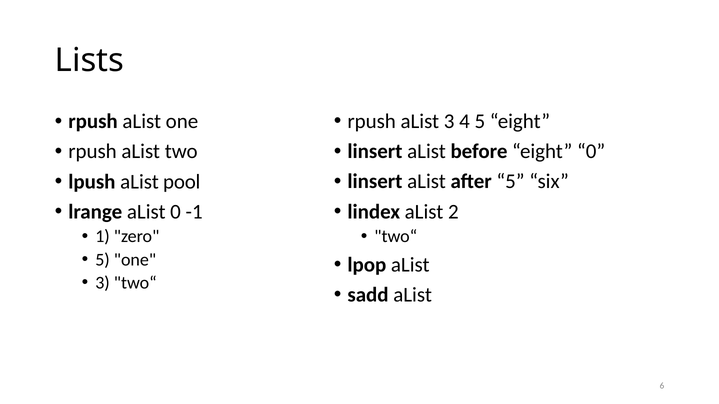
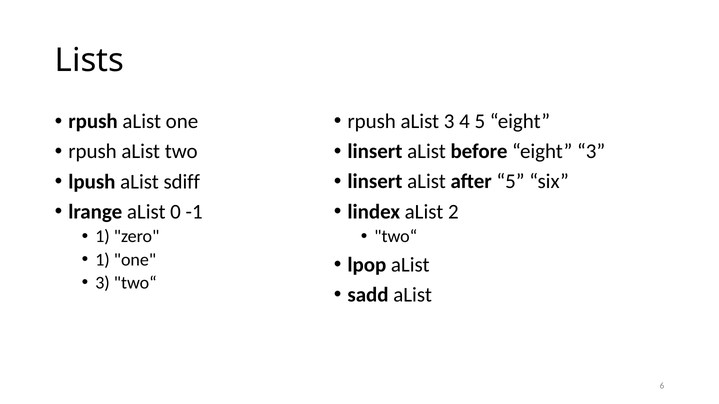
eight 0: 0 -> 3
pool: pool -> sdiff
5 at (103, 260): 5 -> 1
